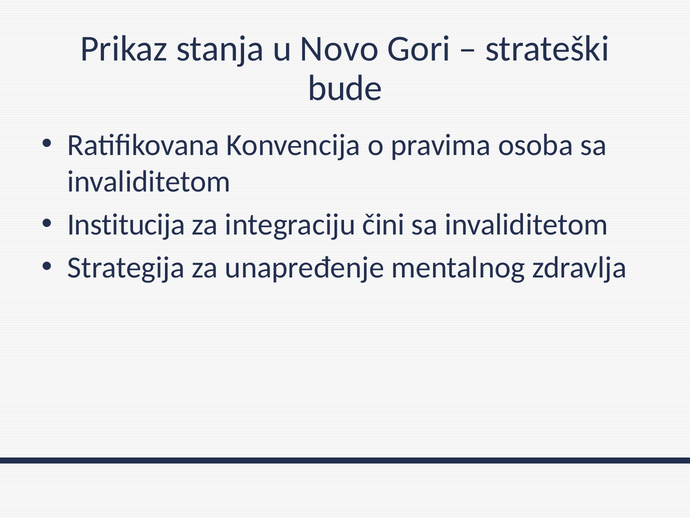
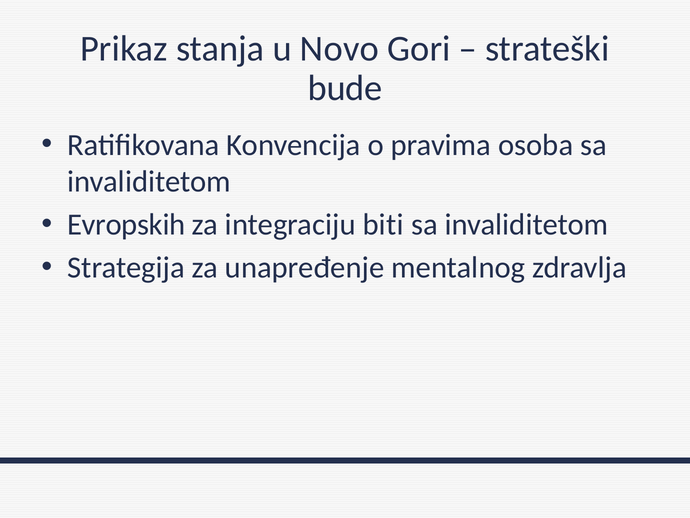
Institucija: Institucija -> Evropskih
čini: čini -> biti
